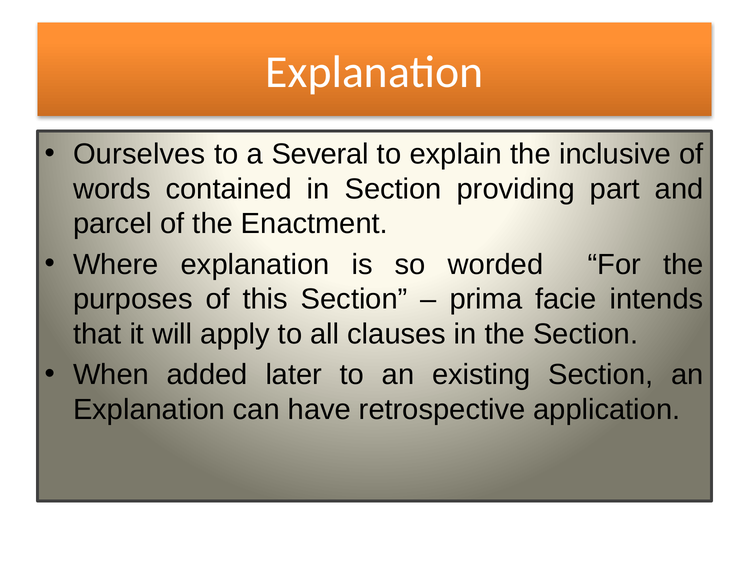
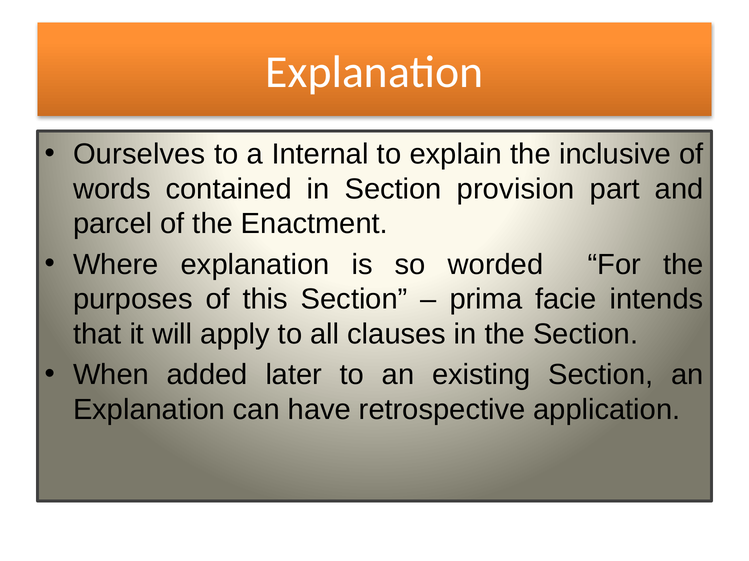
Several: Several -> Internal
providing: providing -> provision
